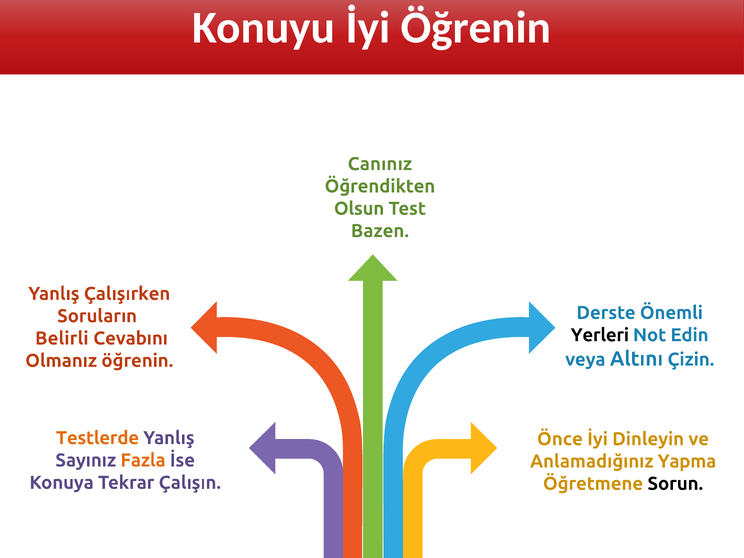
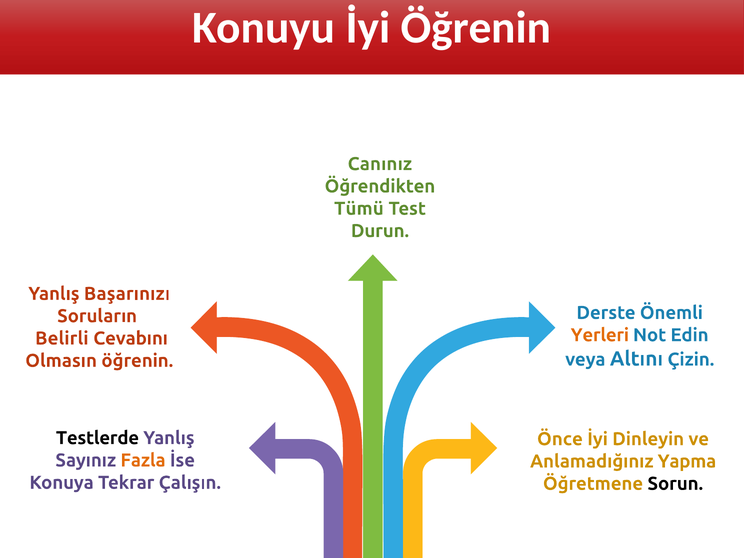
Olsun: Olsun -> Tümü
Bazen: Bazen -> Durun
Çalışırken: Çalışırken -> Başarınızı
Yerleri colour: black -> orange
Olmanız: Olmanız -> Olmasın
Testlerde colour: orange -> black
